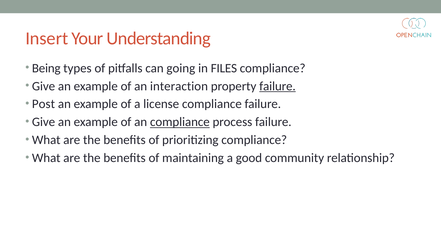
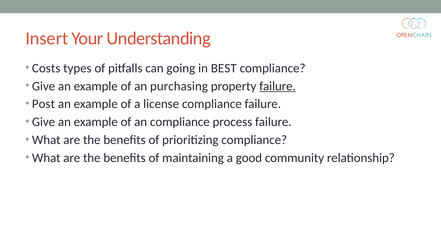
Being: Being -> Costs
FILES: FILES -> BEST
interaction: interaction -> purchasing
compliance at (180, 122) underline: present -> none
